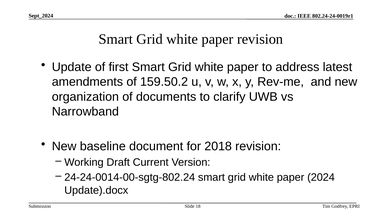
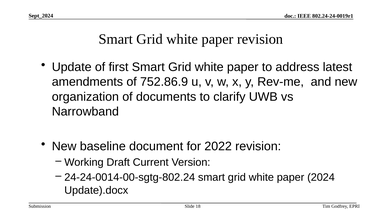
159.50.2: 159.50.2 -> 752.86.9
2018: 2018 -> 2022
